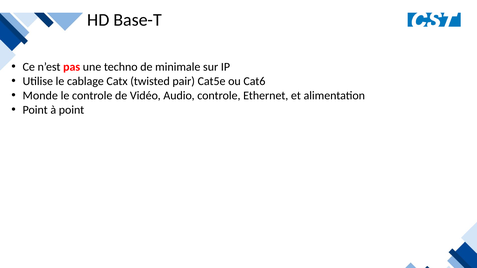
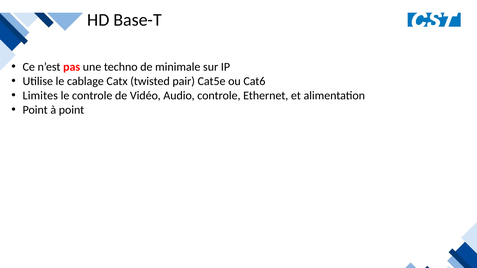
Monde: Monde -> Limites
